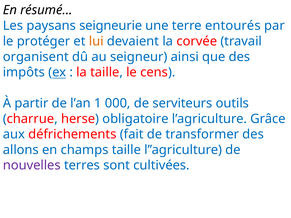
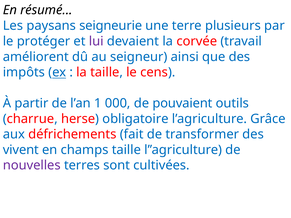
entourés: entourés -> plusieurs
lui colour: orange -> purple
organisent: organisent -> améliorent
serviteurs: serviteurs -> pouvaient
allons: allons -> vivent
